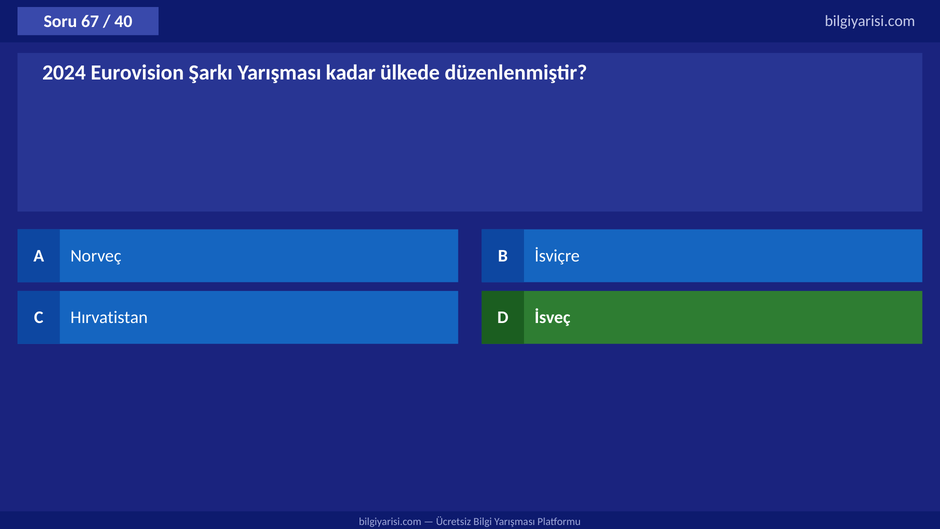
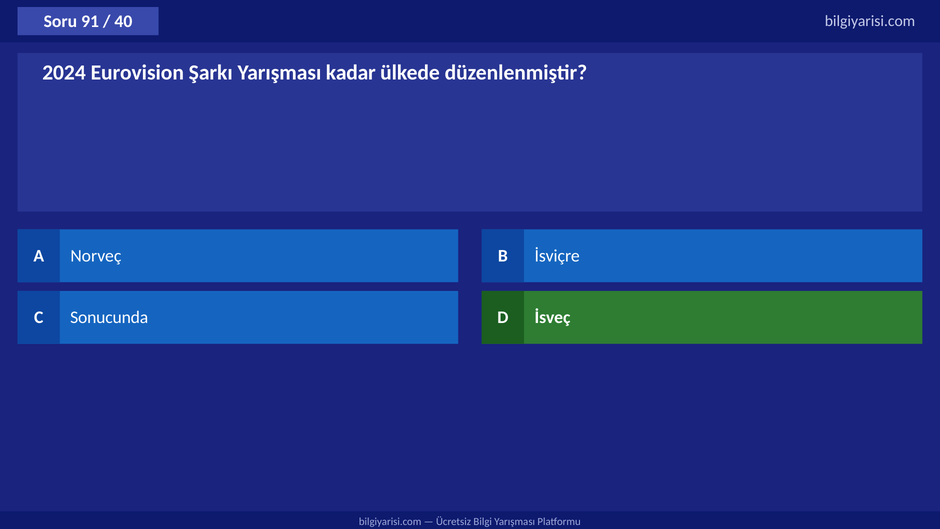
67: 67 -> 91
Hırvatistan: Hırvatistan -> Sonucunda
